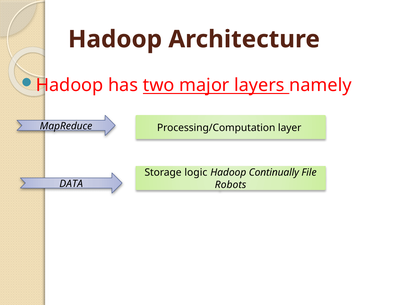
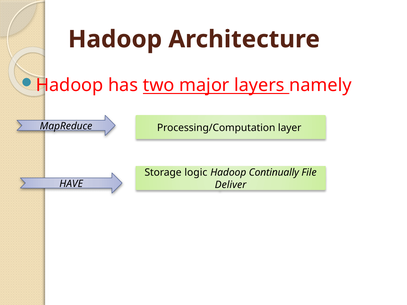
DATA: DATA -> HAVE
Robots: Robots -> Deliver
